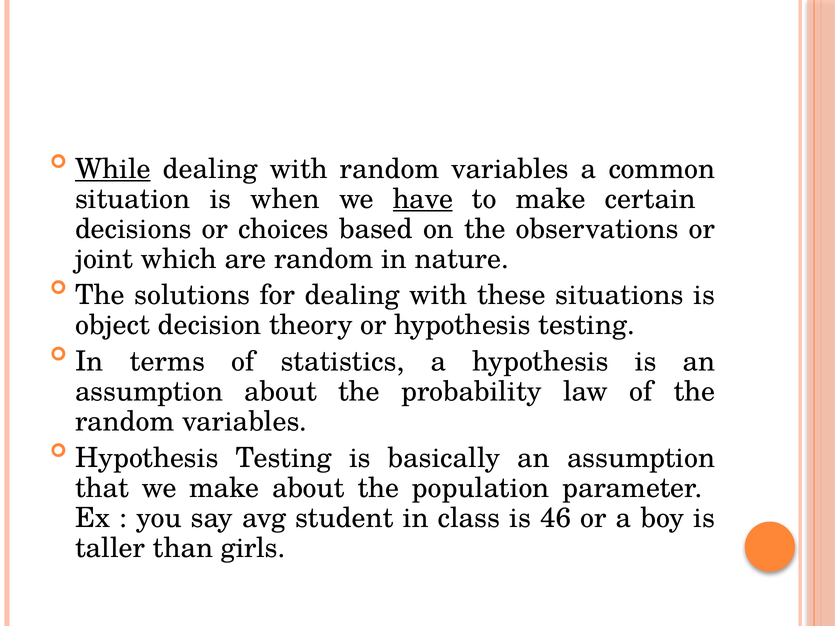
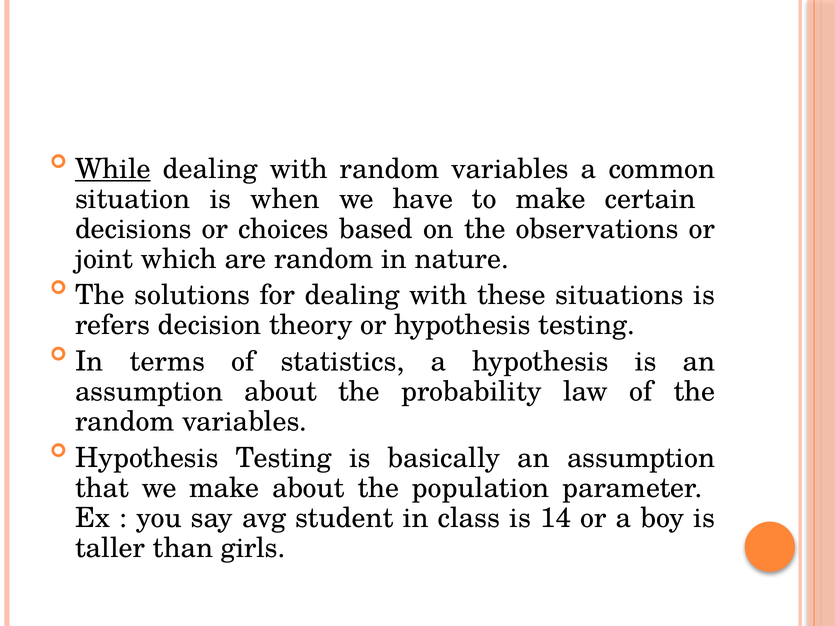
have underline: present -> none
object: object -> refers
46: 46 -> 14
